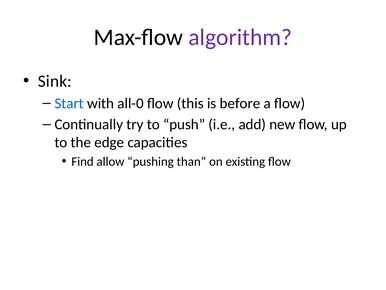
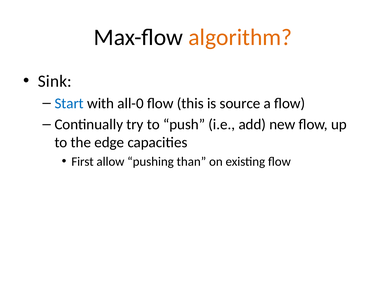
algorithm colour: purple -> orange
before: before -> source
Find: Find -> First
